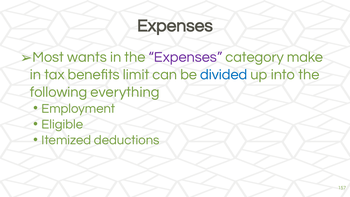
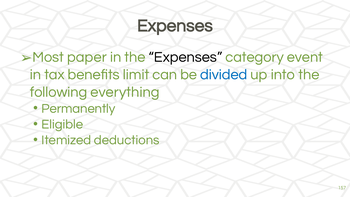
wants: wants -> paper
Expenses at (185, 57) colour: purple -> black
make: make -> event
Employment: Employment -> Permanently
